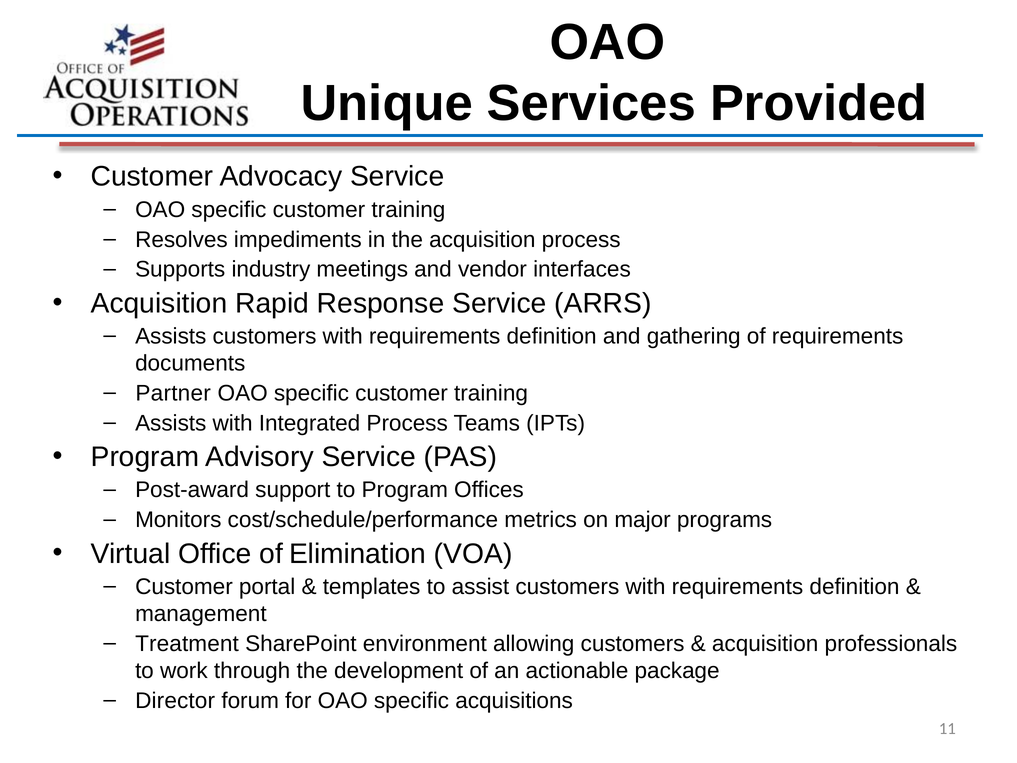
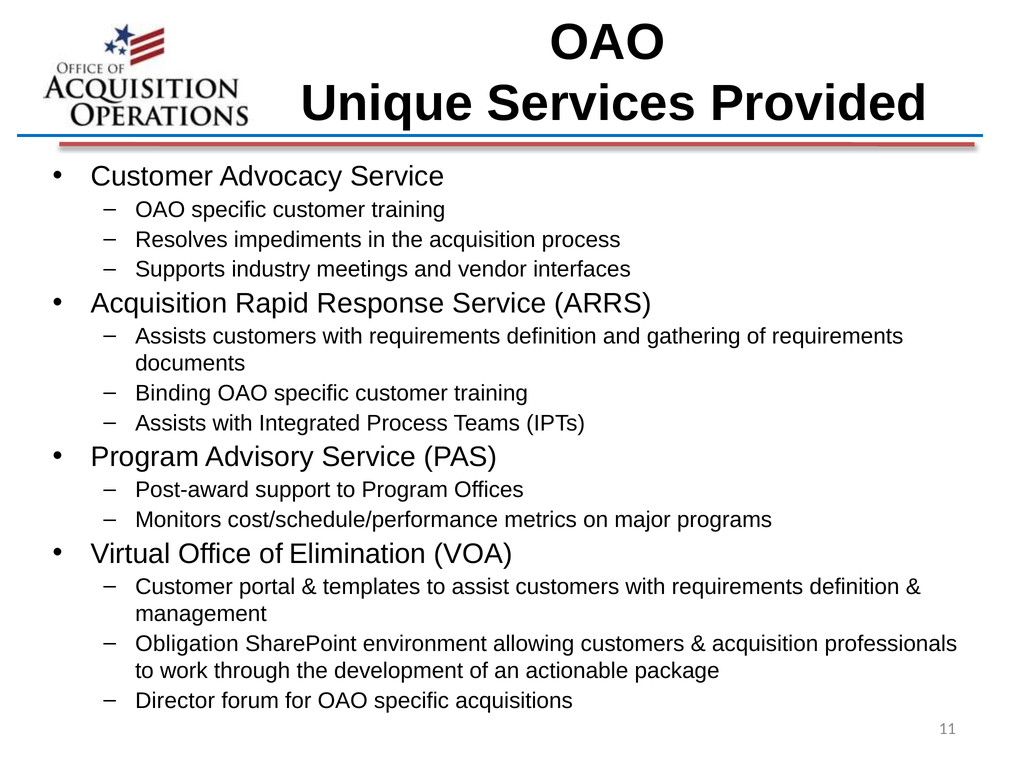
Partner: Partner -> Binding
Treatment: Treatment -> Obligation
